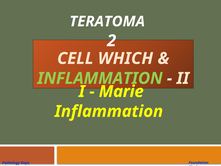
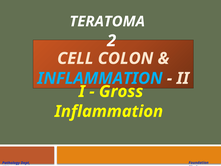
WHICH: WHICH -> COLON
INFLAMMATION at (100, 78) colour: light green -> light blue
Marie: Marie -> Gross
